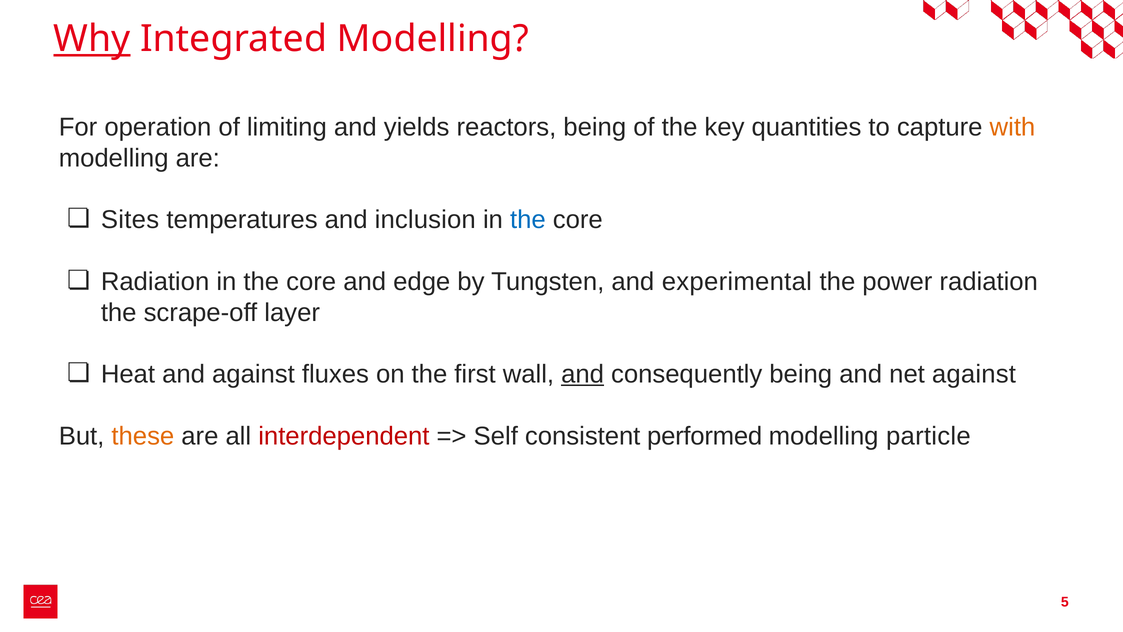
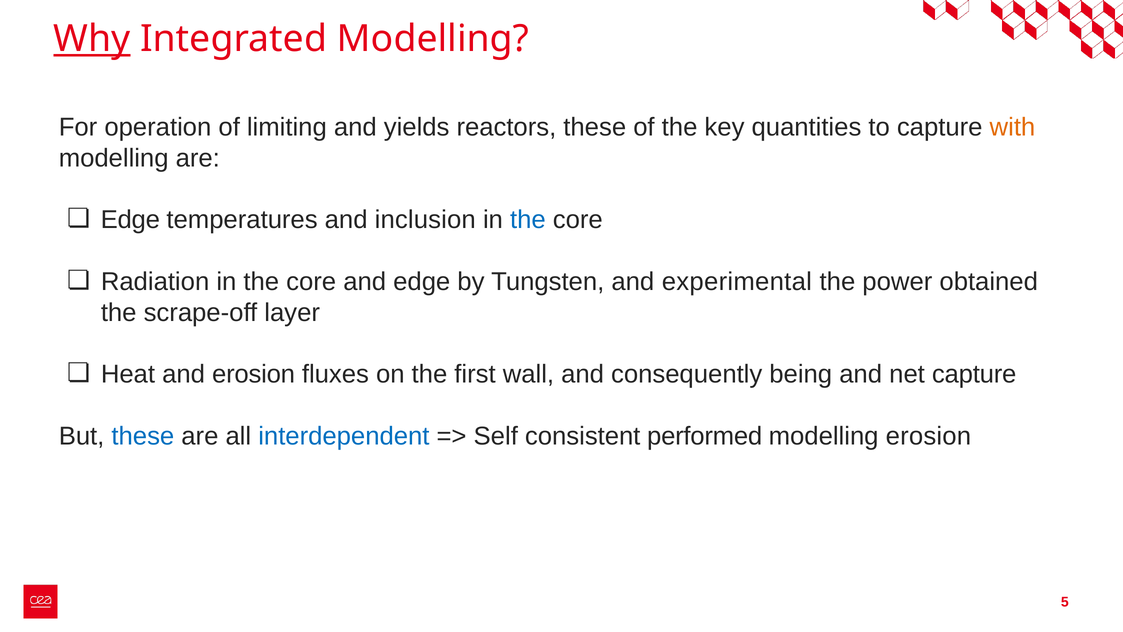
reactors being: being -> these
Sites at (130, 220): Sites -> Edge
power radiation: radiation -> obtained
and against: against -> erosion
and at (583, 374) underline: present -> none
net against: against -> capture
these at (143, 436) colour: orange -> blue
interdependent colour: red -> blue
modelling particle: particle -> erosion
